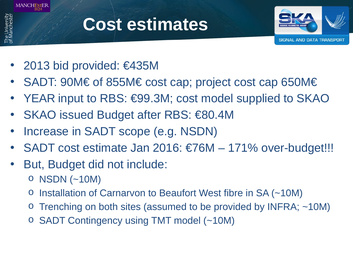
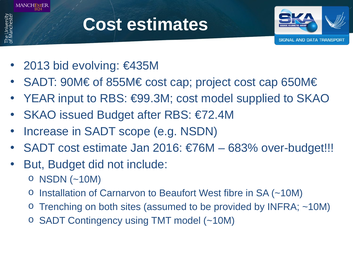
bid provided: provided -> evolving
€80.4M: €80.4M -> €72.4M
171%: 171% -> 683%
